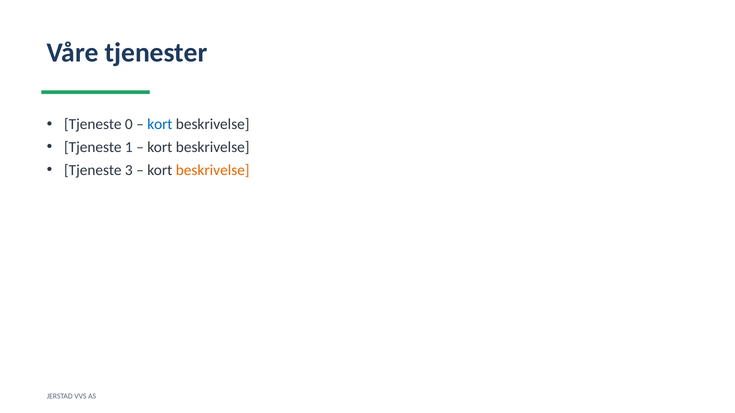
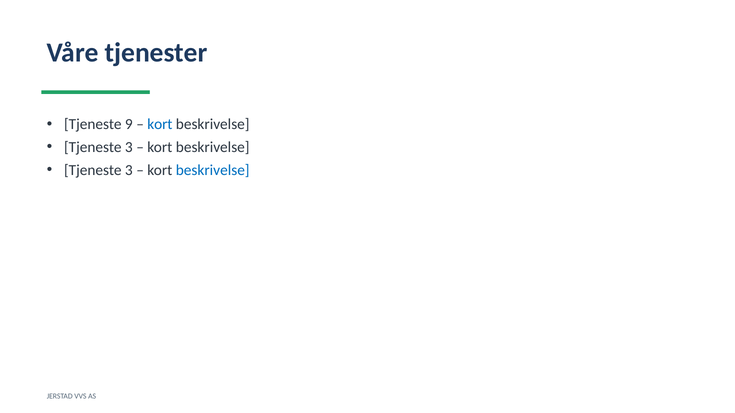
0: 0 -> 9
1 at (129, 147): 1 -> 3
beskrivelse at (213, 170) colour: orange -> blue
